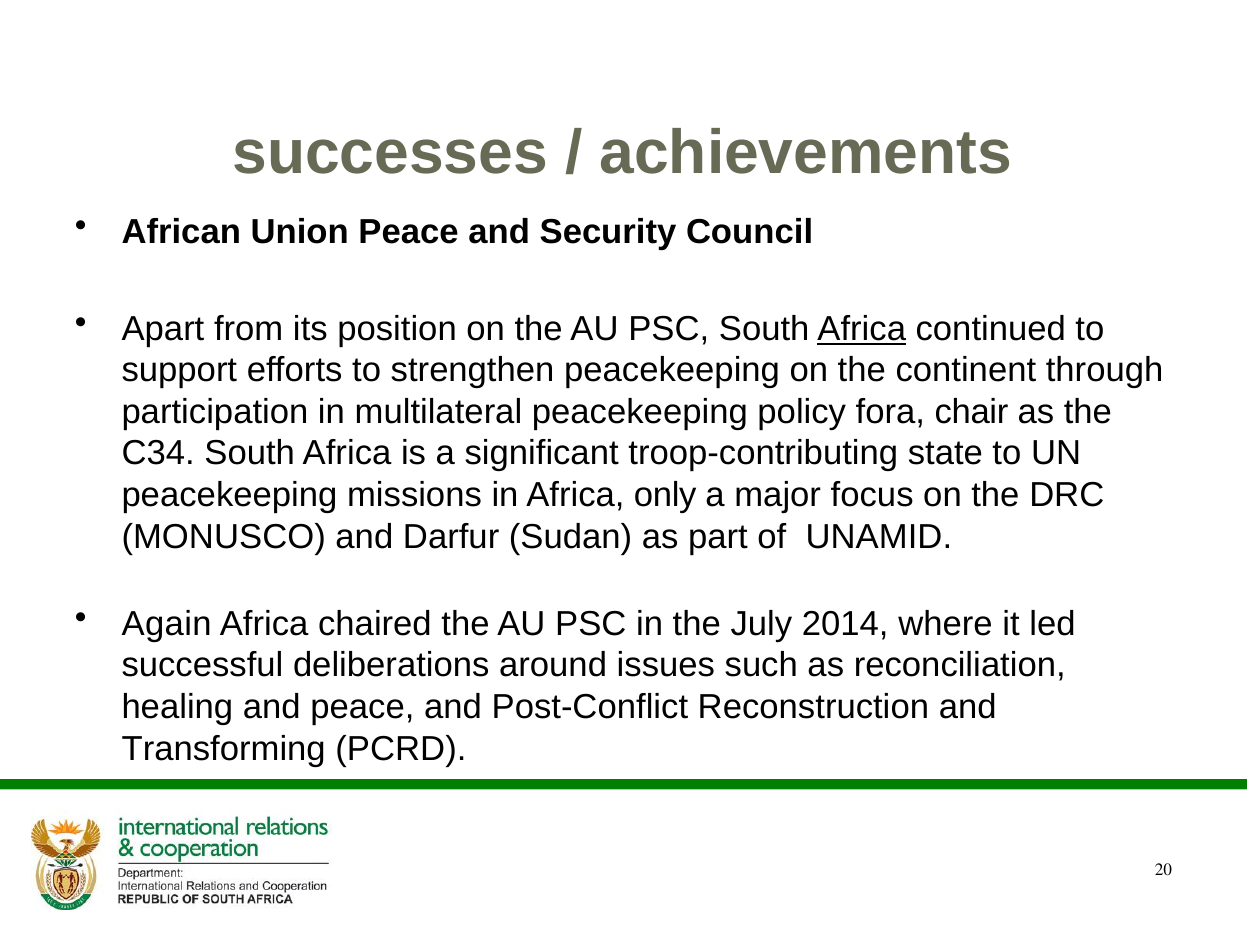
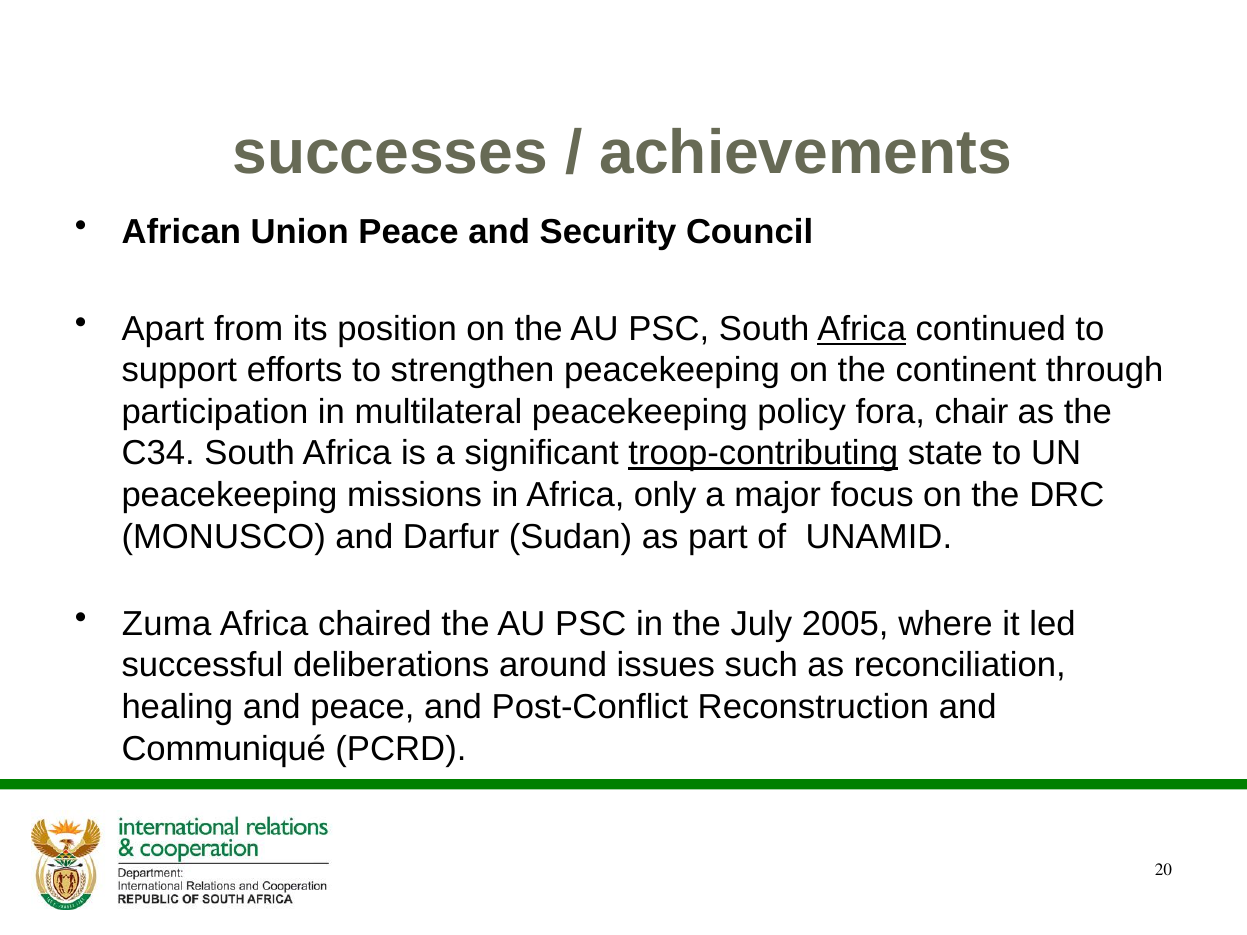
troop-contributing underline: none -> present
Again: Again -> Zuma
2014: 2014 -> 2005
Transforming: Transforming -> Communiqué
